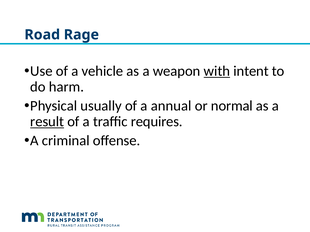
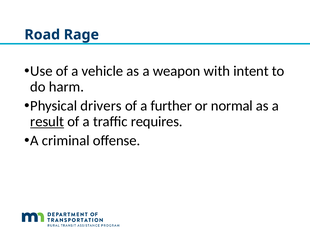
with underline: present -> none
usually: usually -> drivers
annual: annual -> further
